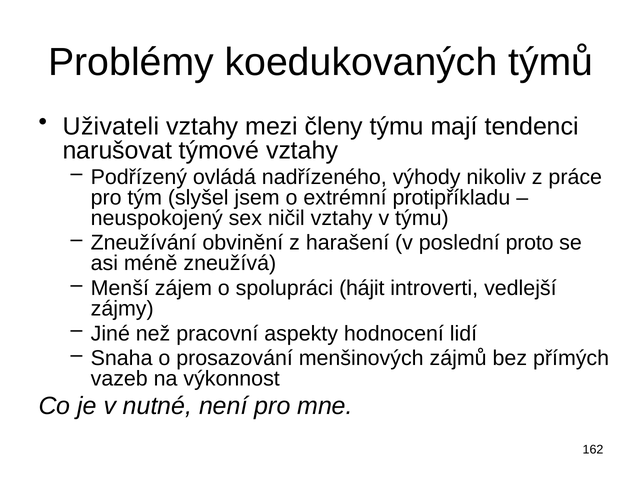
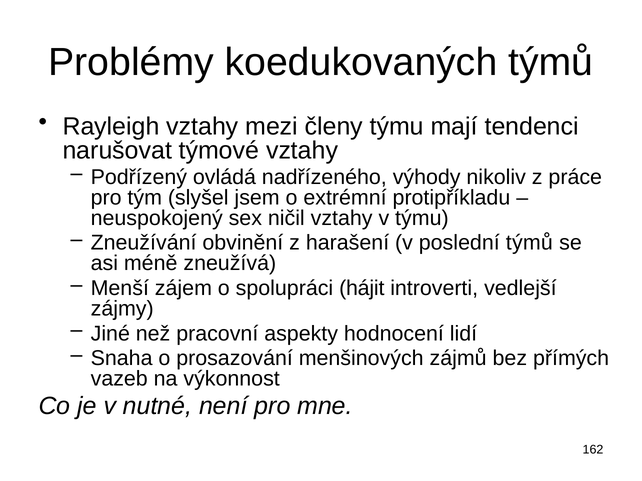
Uživateli: Uživateli -> Rayleigh
poslední proto: proto -> týmů
